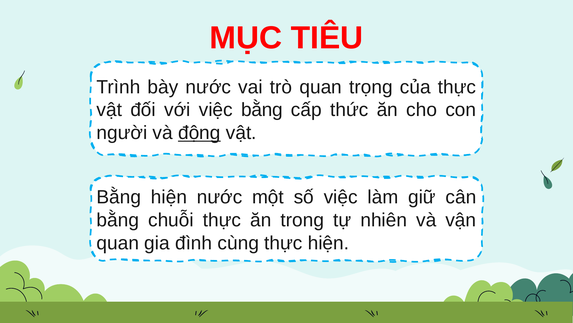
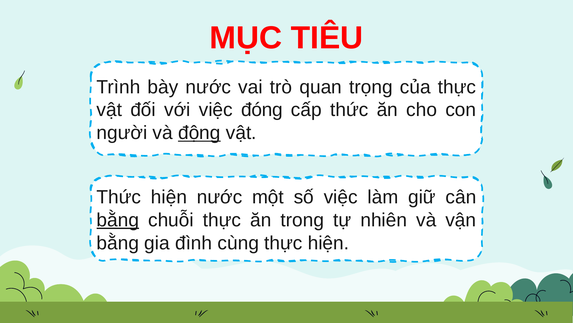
việc bằng: bằng -> đóng
Bằng at (119, 197): Bằng -> Thức
bằng at (118, 220) underline: none -> present
quan at (118, 243): quan -> bằng
